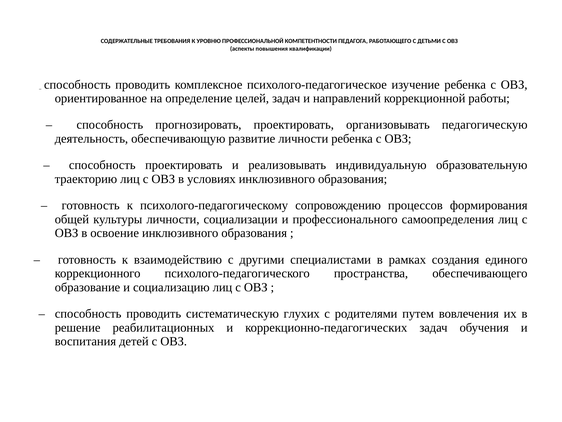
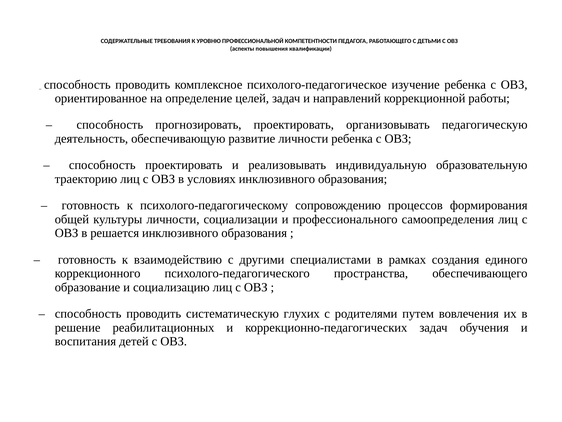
освоение: освоение -> решается
